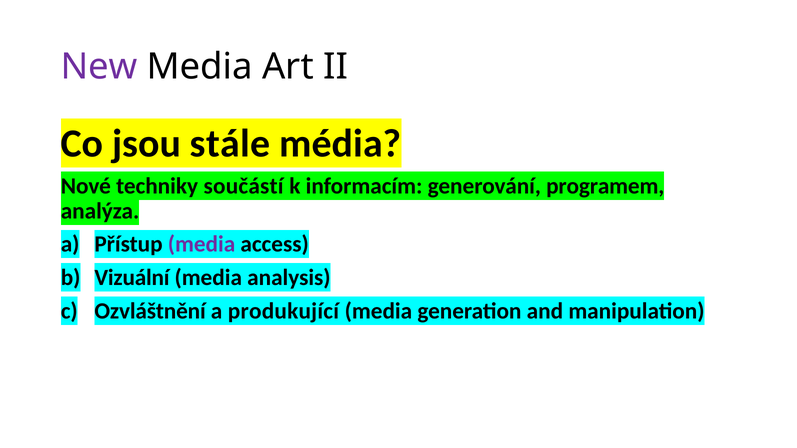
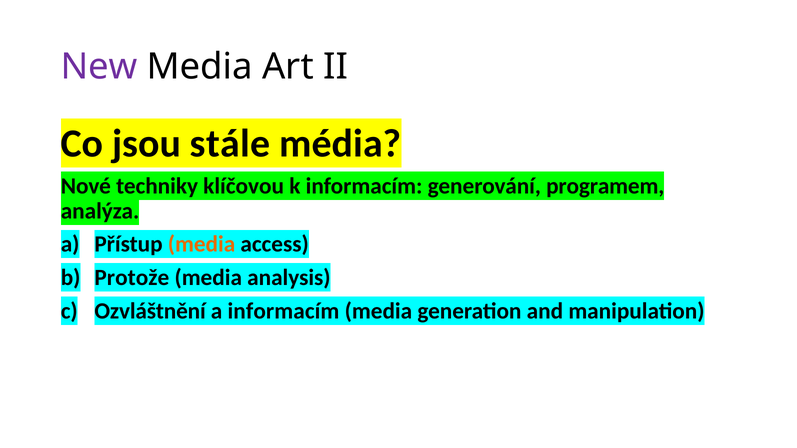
součástí: součástí -> klíčovou
media at (202, 244) colour: purple -> orange
Vizuální: Vizuální -> Protože
a produkující: produkující -> informacím
